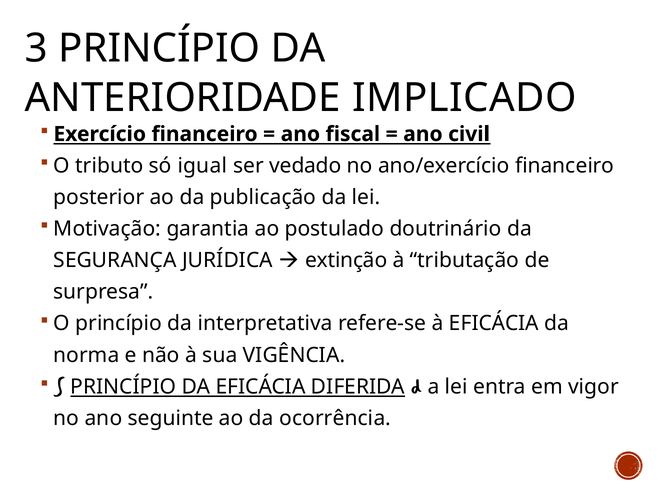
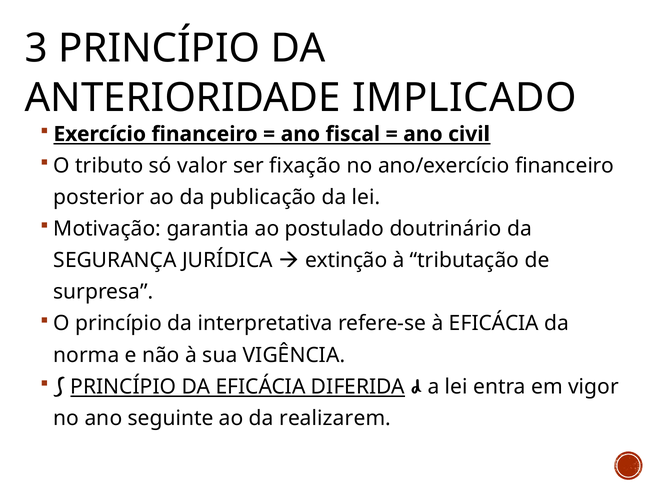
igual: igual -> valor
vedado: vedado -> fixação
ocorrência: ocorrência -> realizarem
